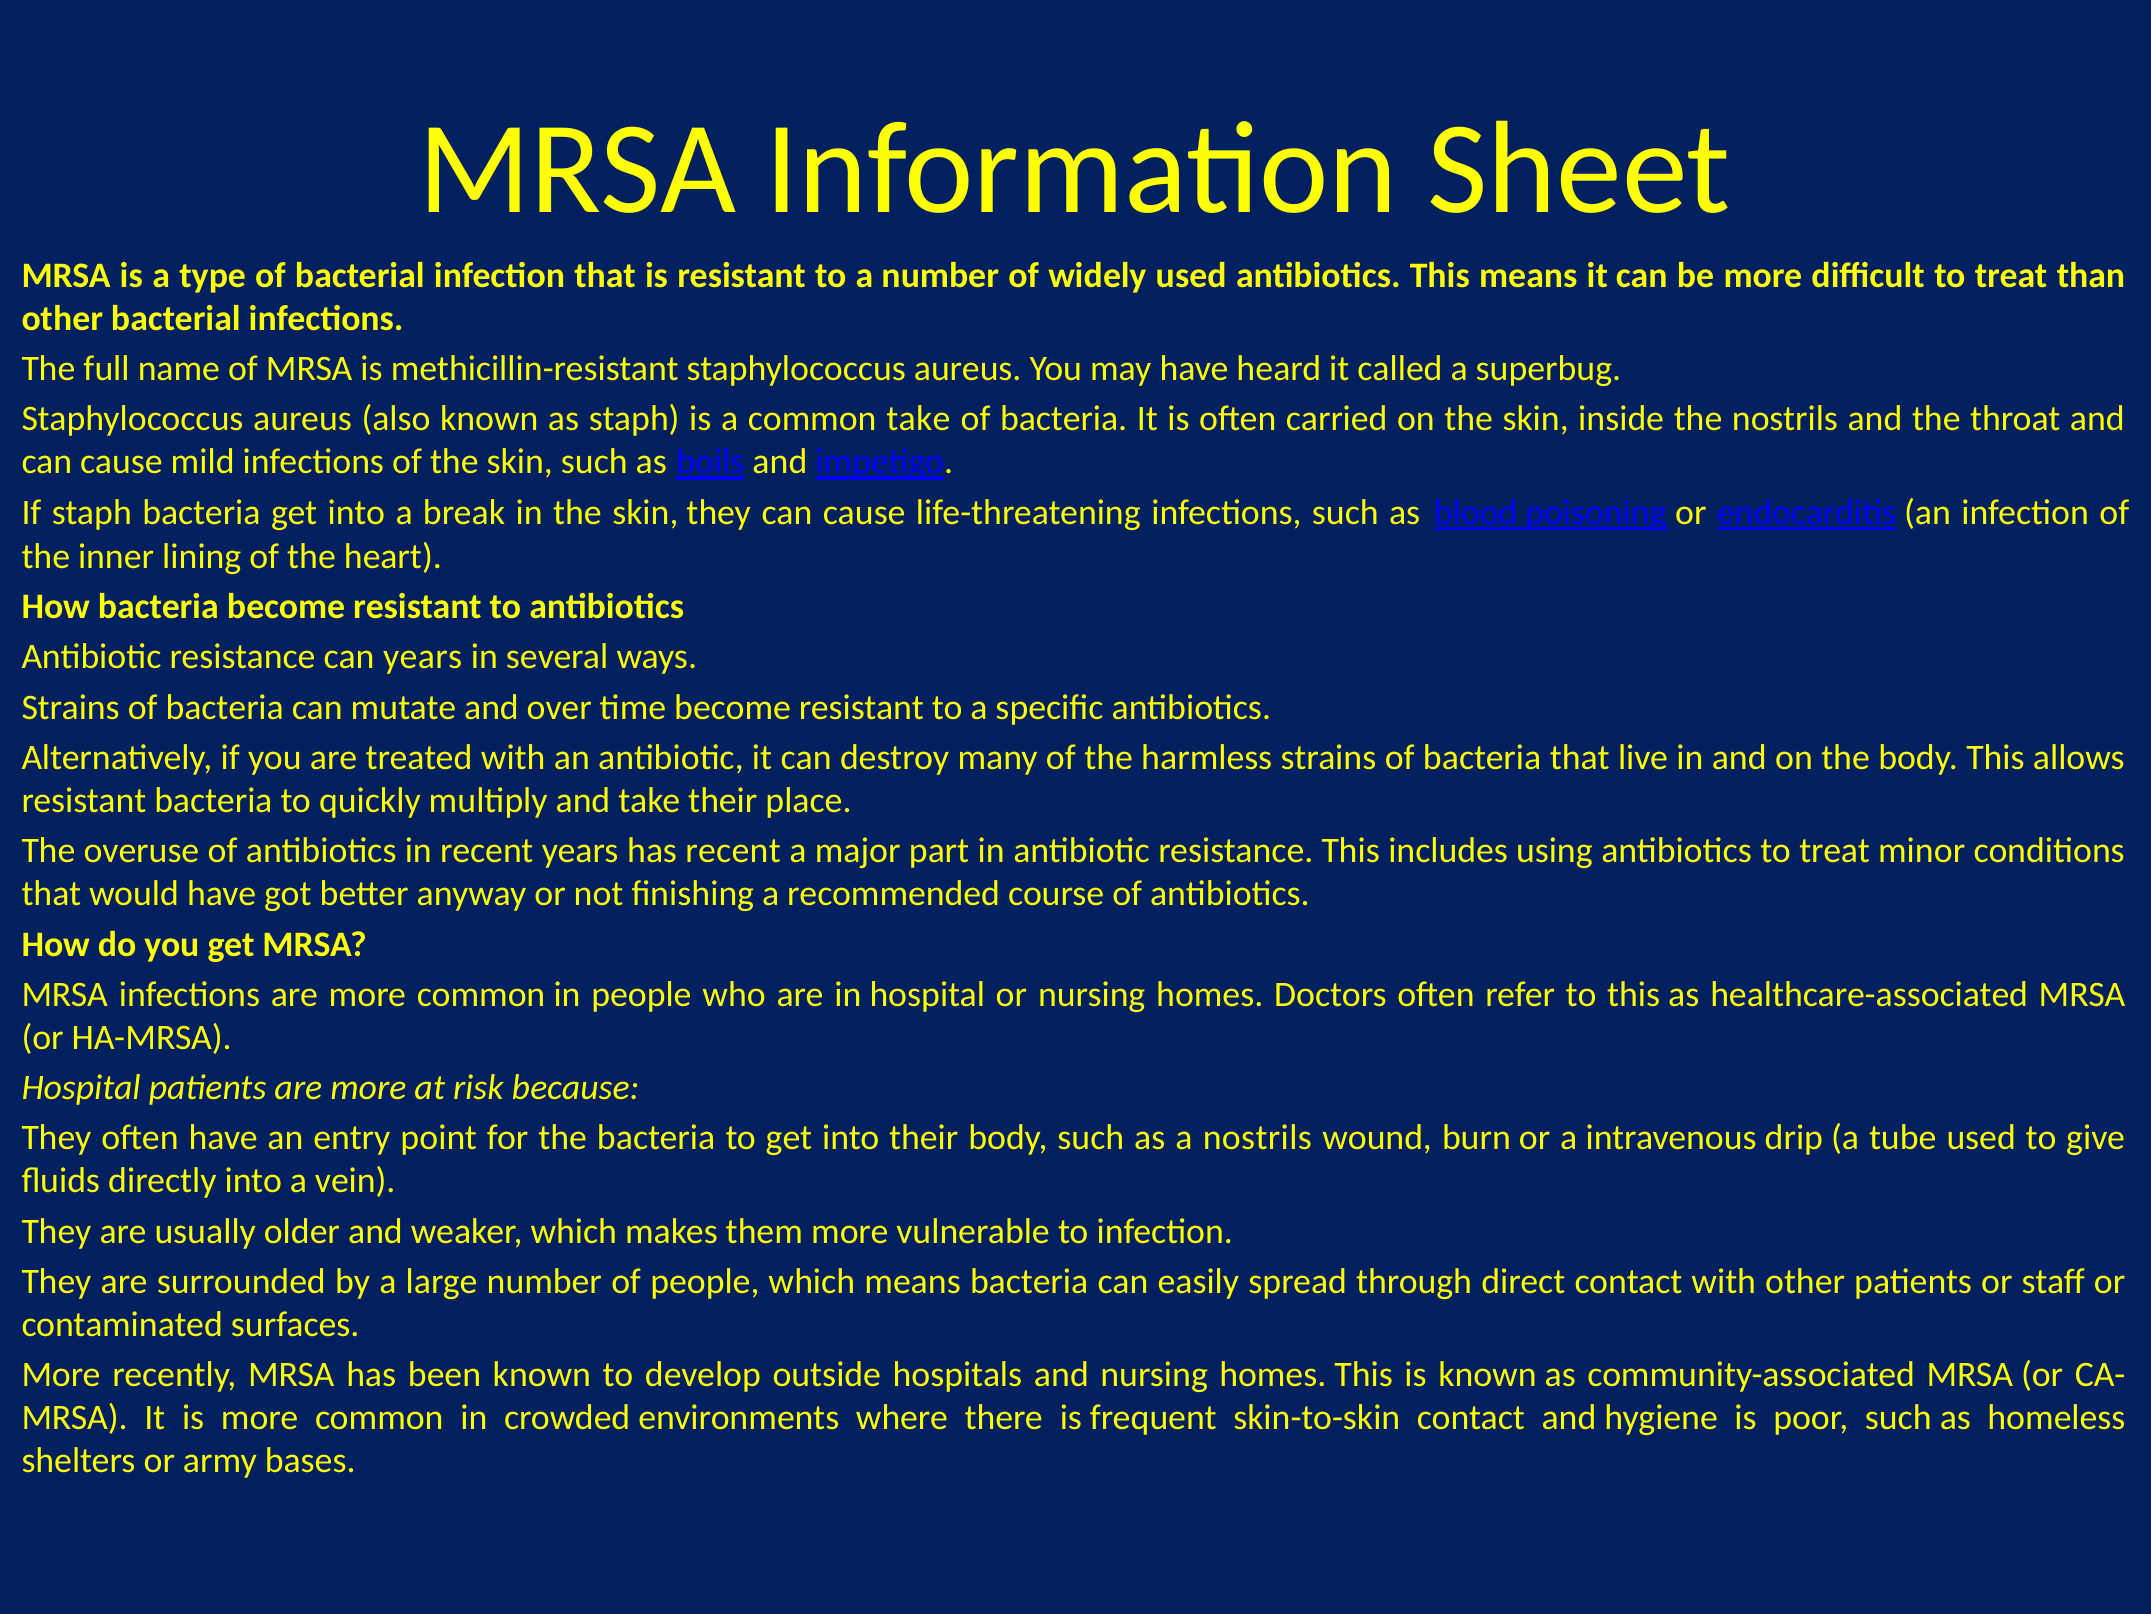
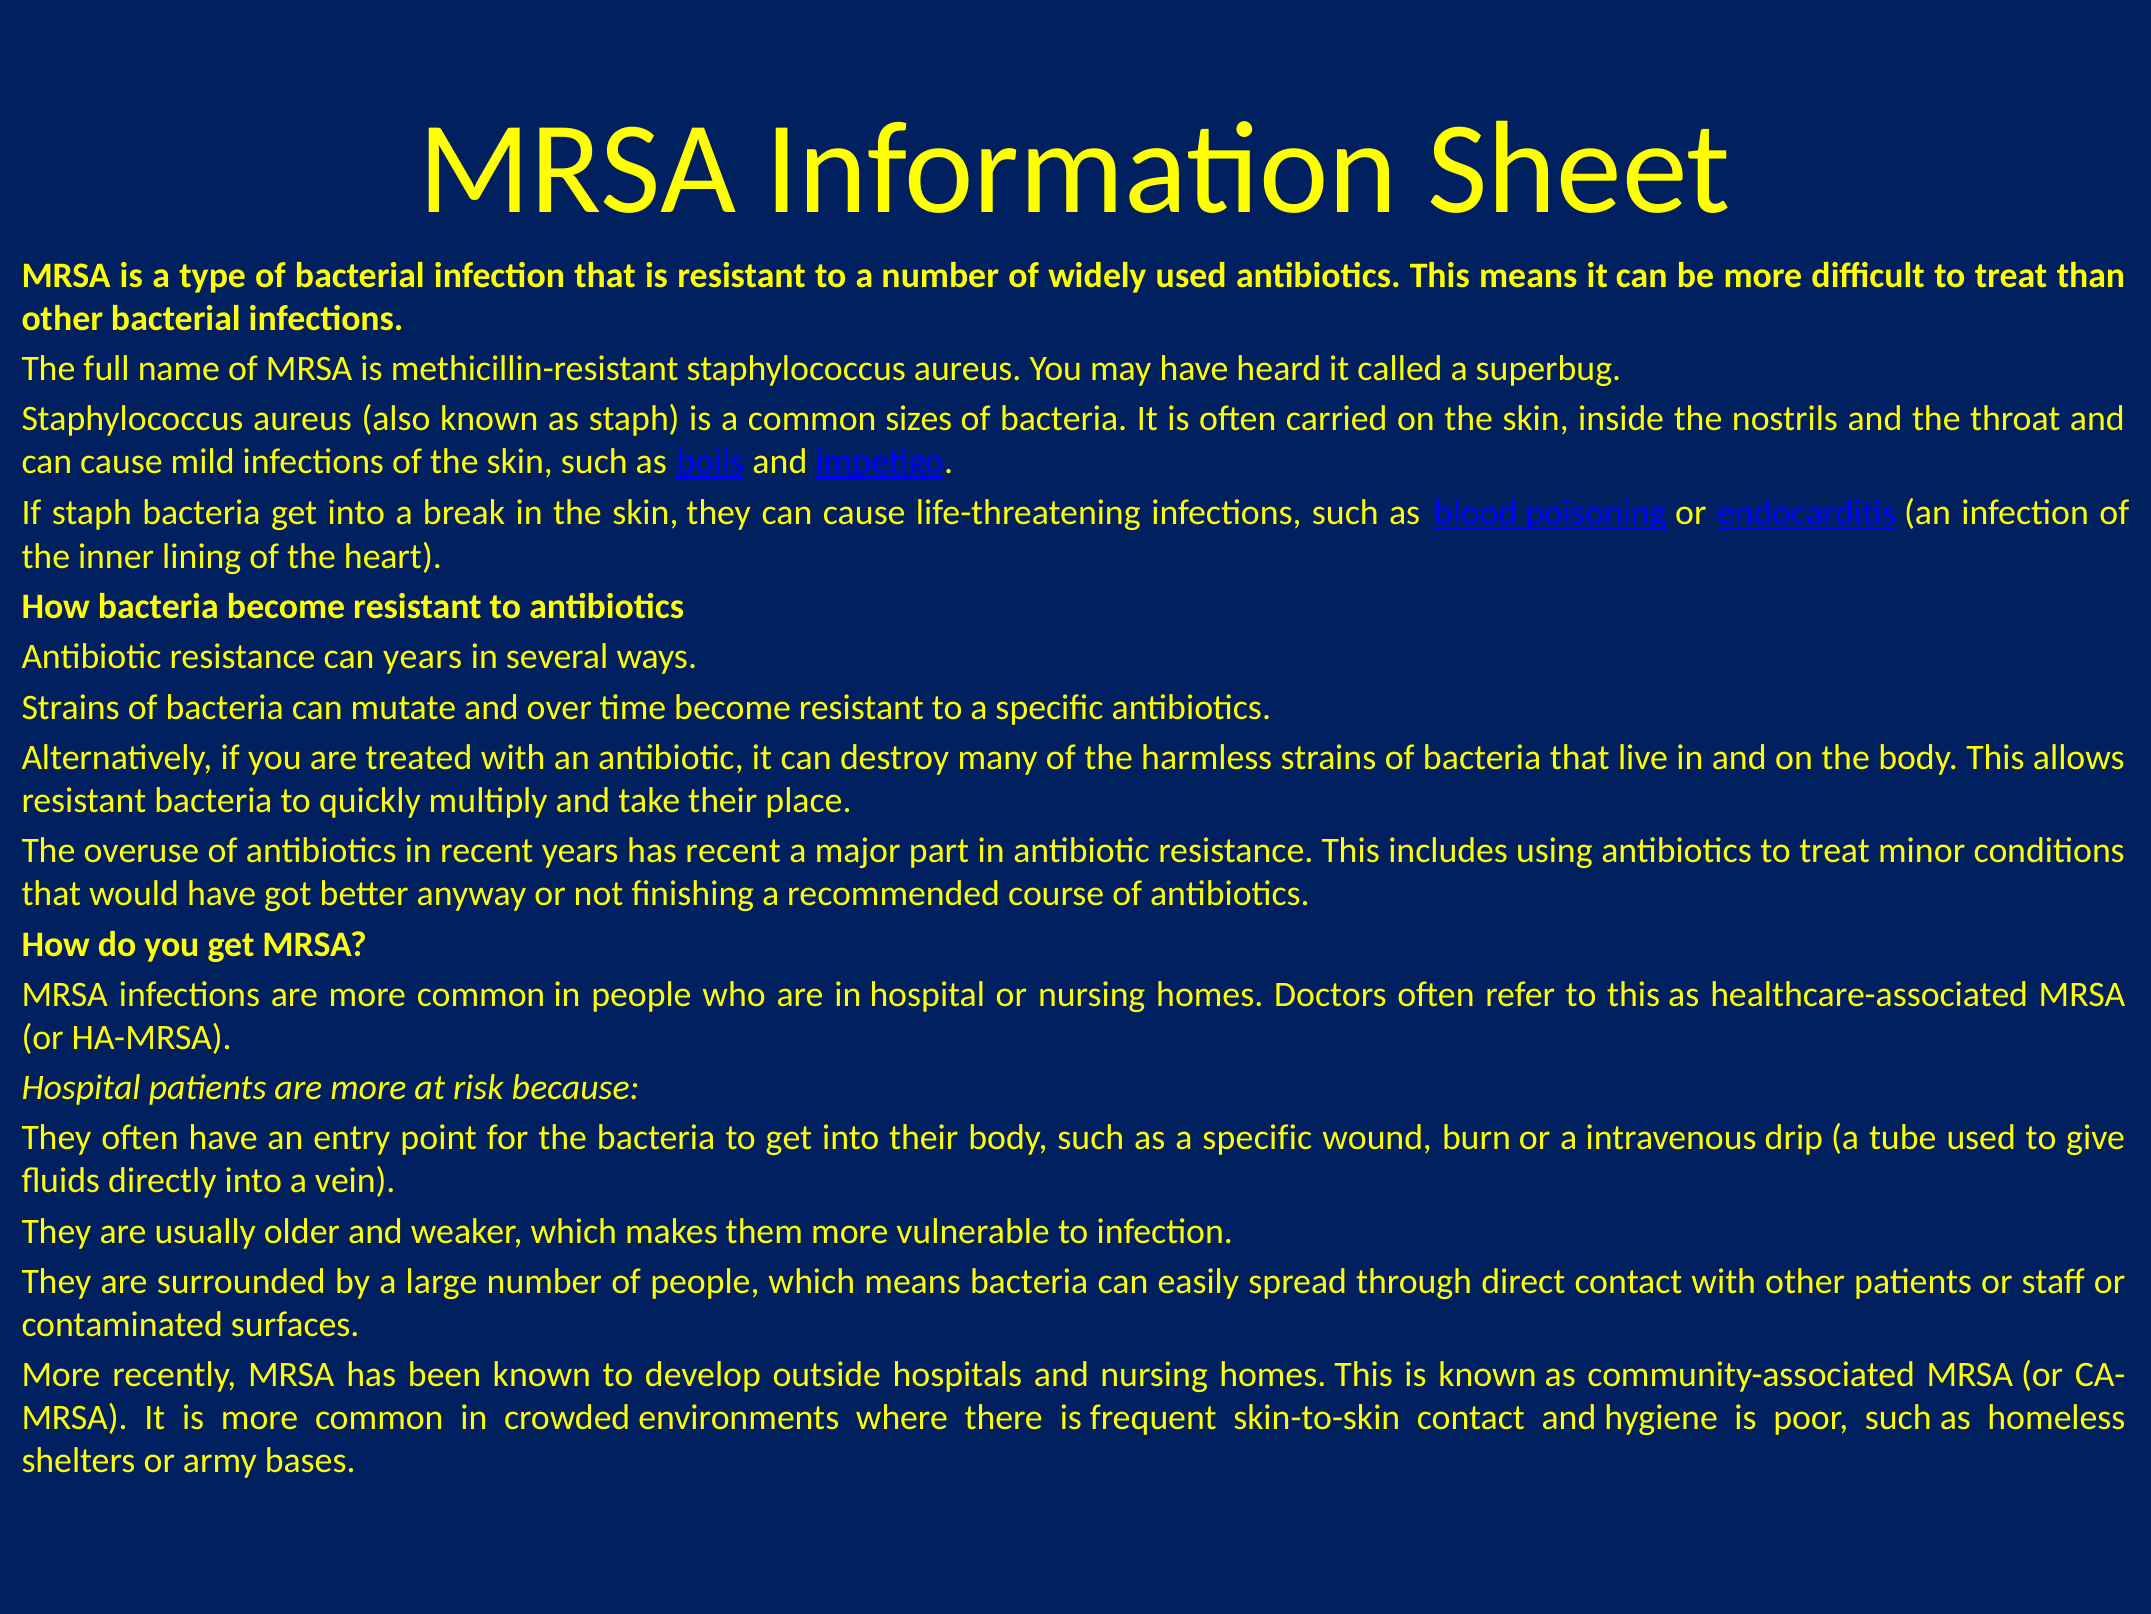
common take: take -> sizes
as a nostrils: nostrils -> specific
